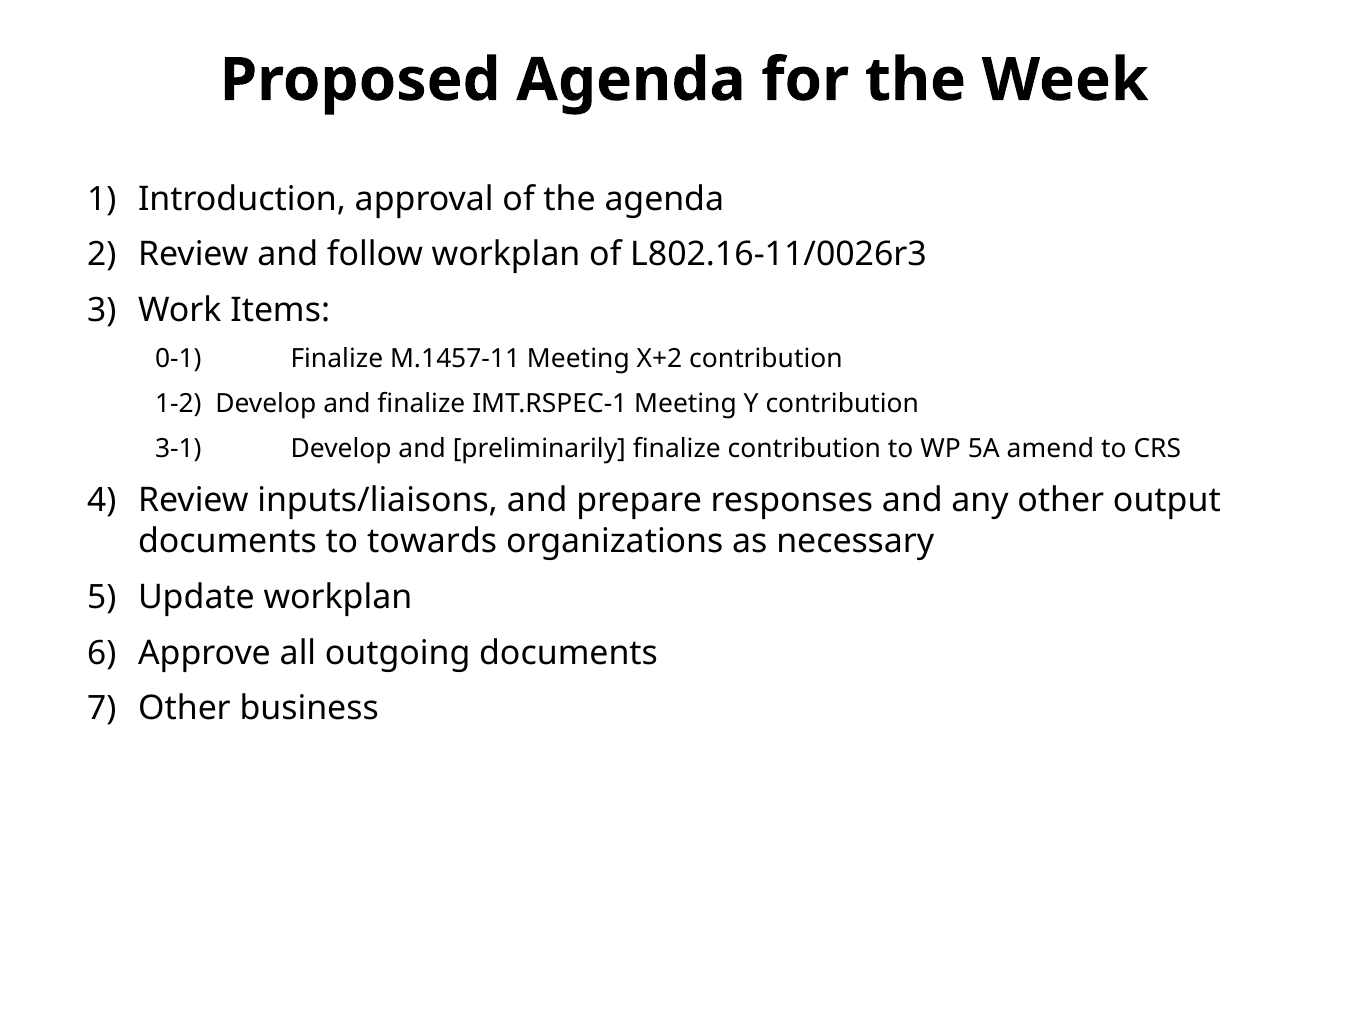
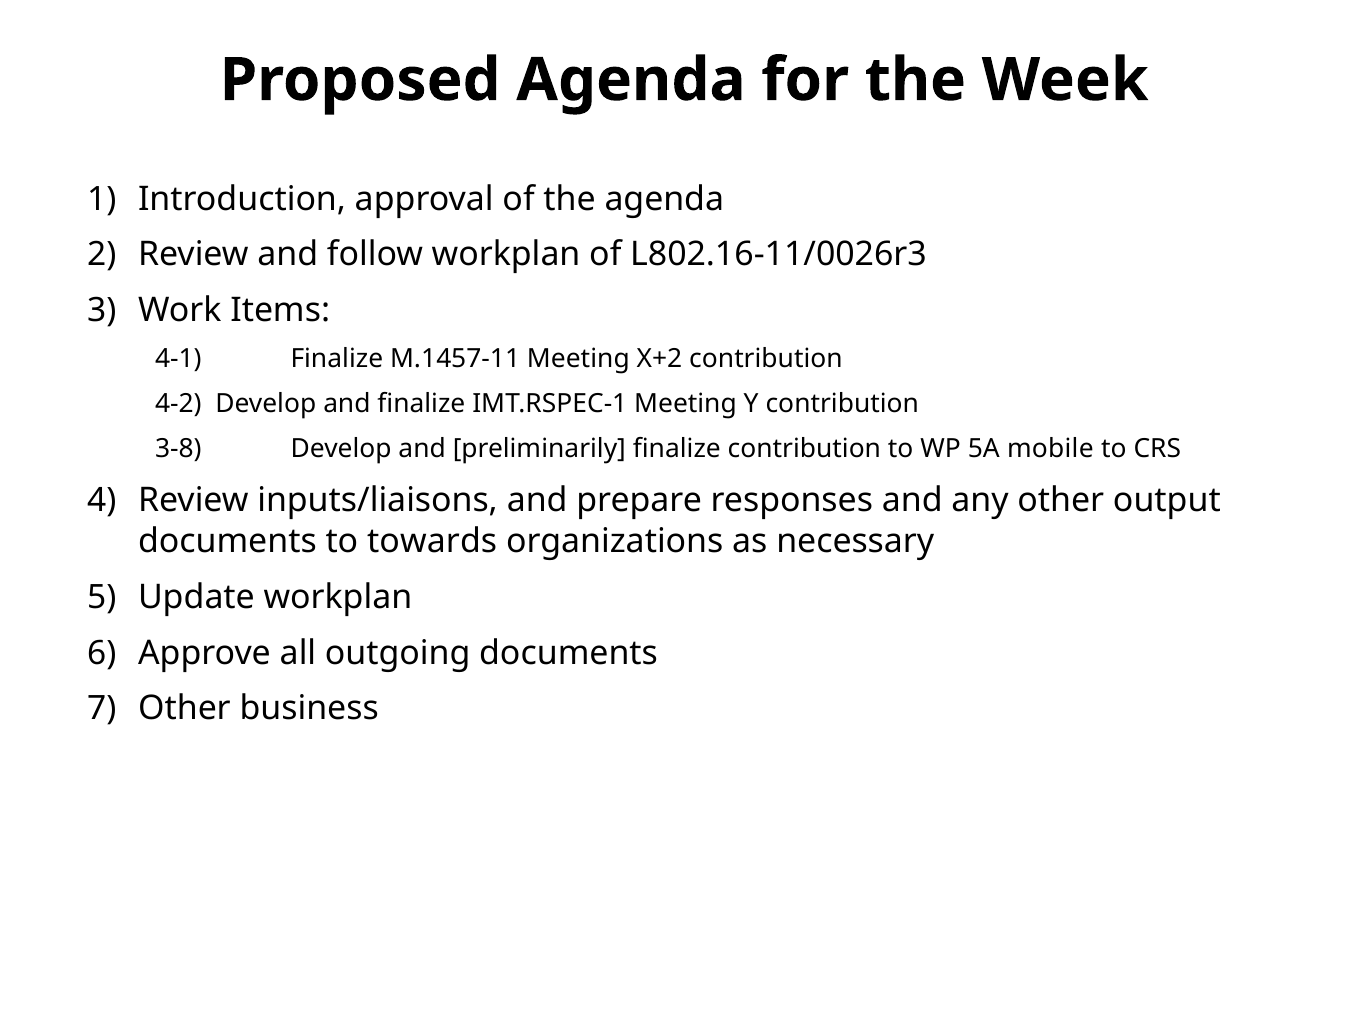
0-1: 0-1 -> 4-1
1-2: 1-2 -> 4-2
3-1: 3-1 -> 3-8
amend: amend -> mobile
